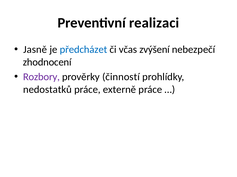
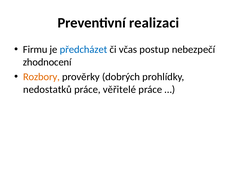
Jasně: Jasně -> Firmu
zvýšení: zvýšení -> postup
Rozbory colour: purple -> orange
činností: činností -> dobrých
externě: externě -> věřitelé
